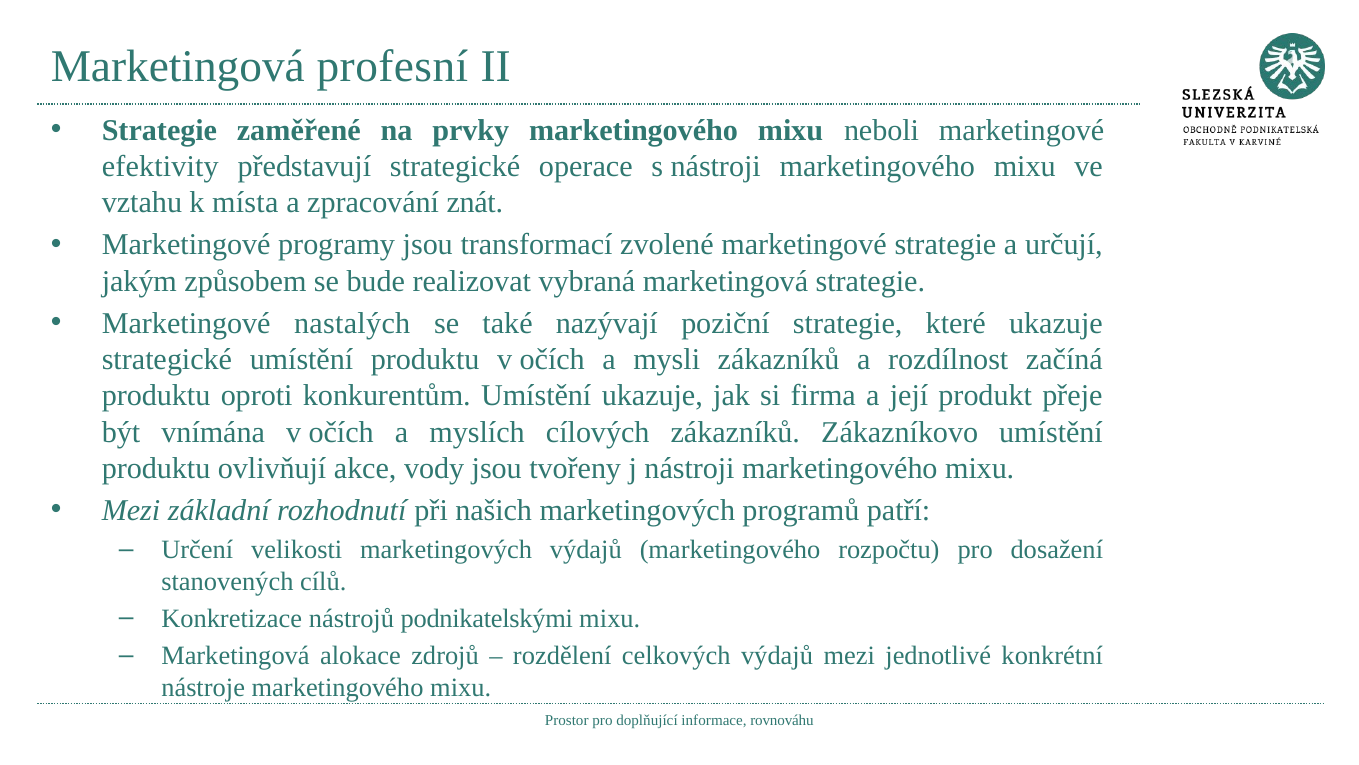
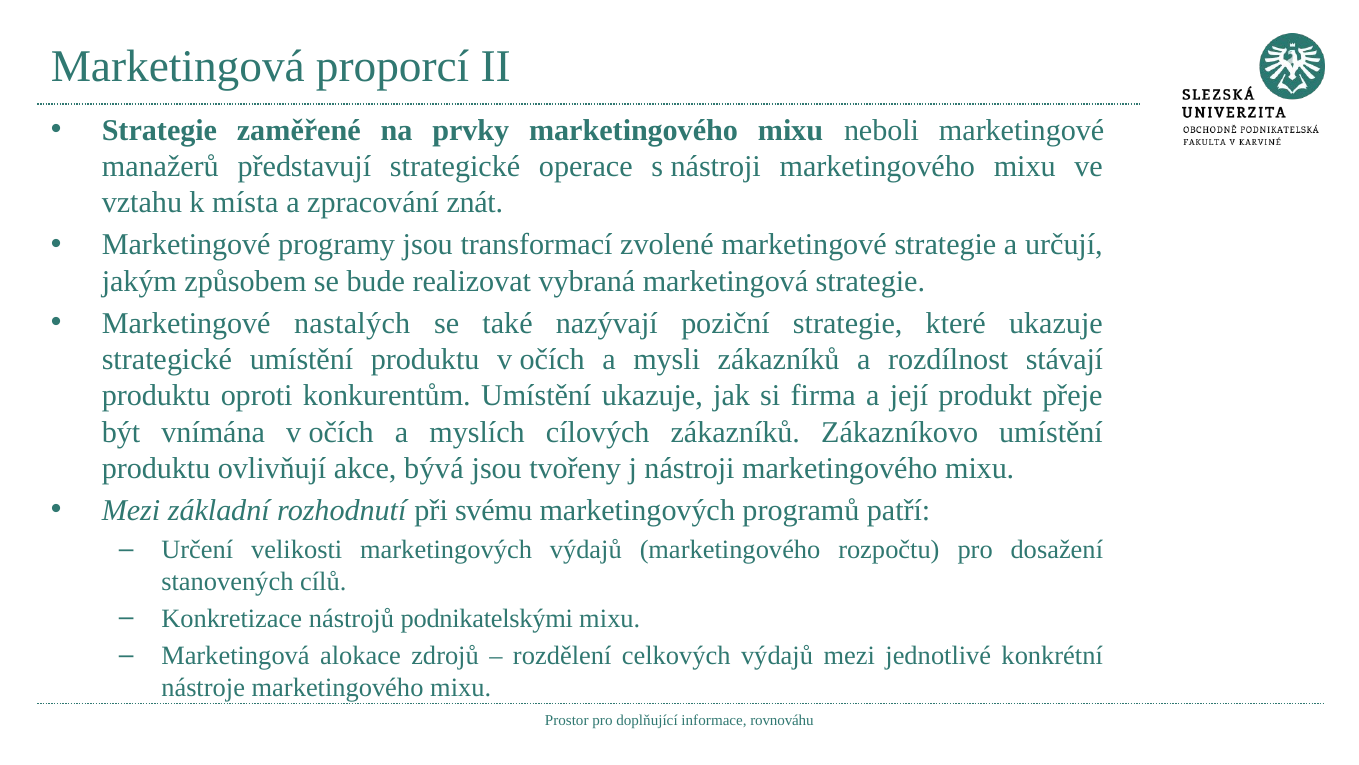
profesní: profesní -> proporcí
efektivity: efektivity -> manažerů
začíná: začíná -> stávají
vody: vody -> bývá
našich: našich -> svému
